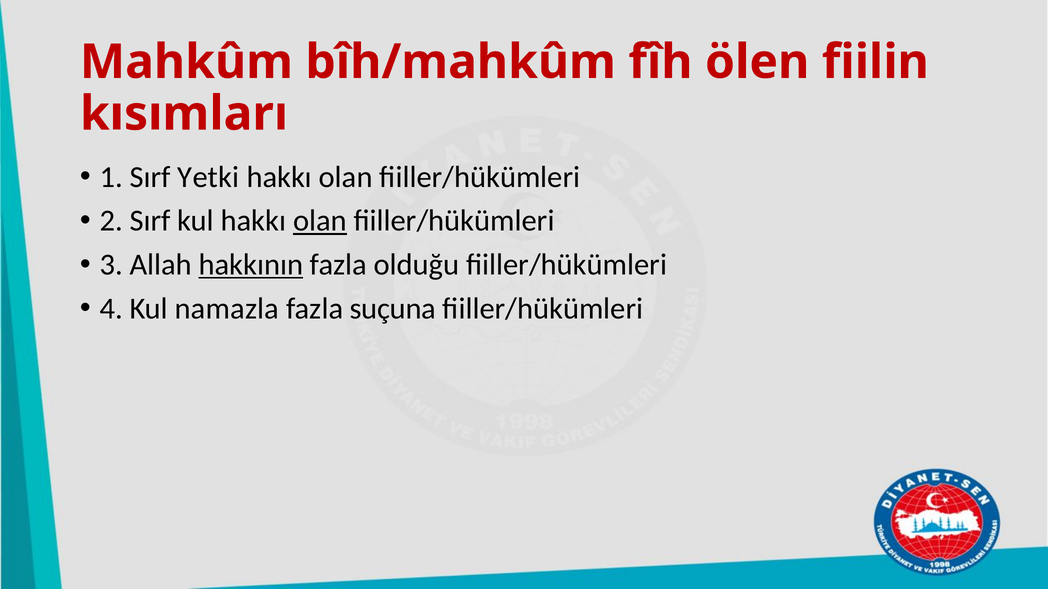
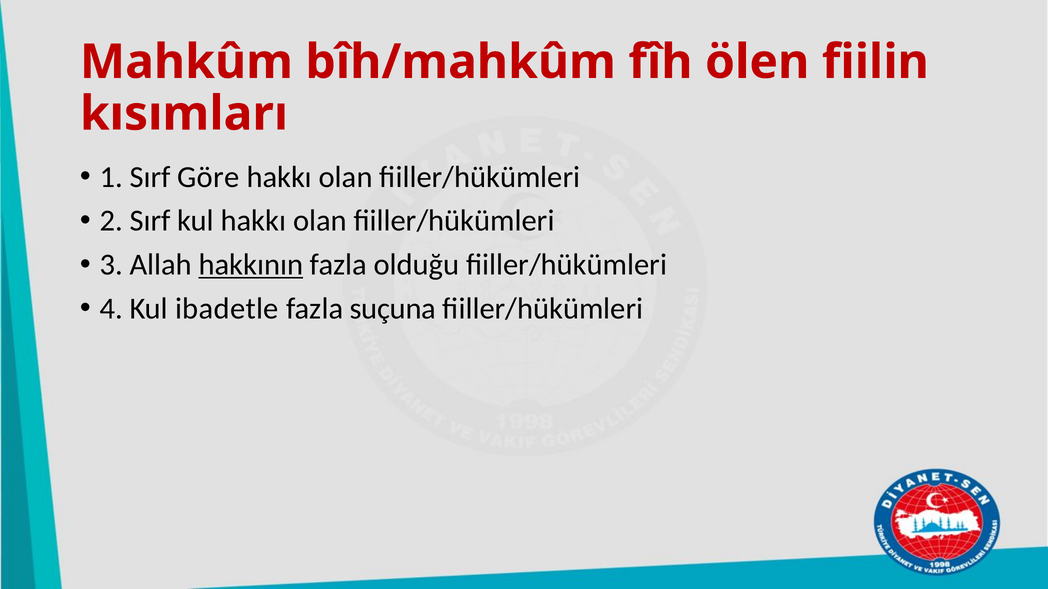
Yetki: Yetki -> Göre
olan at (320, 221) underline: present -> none
namazla: namazla -> ibadetle
